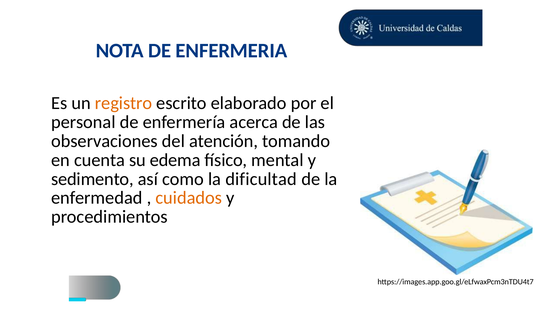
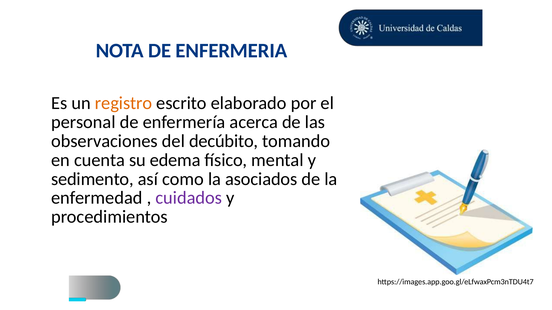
atención: atención -> decúbito
dificultad: dificultad -> asociados
cuidados colour: orange -> purple
